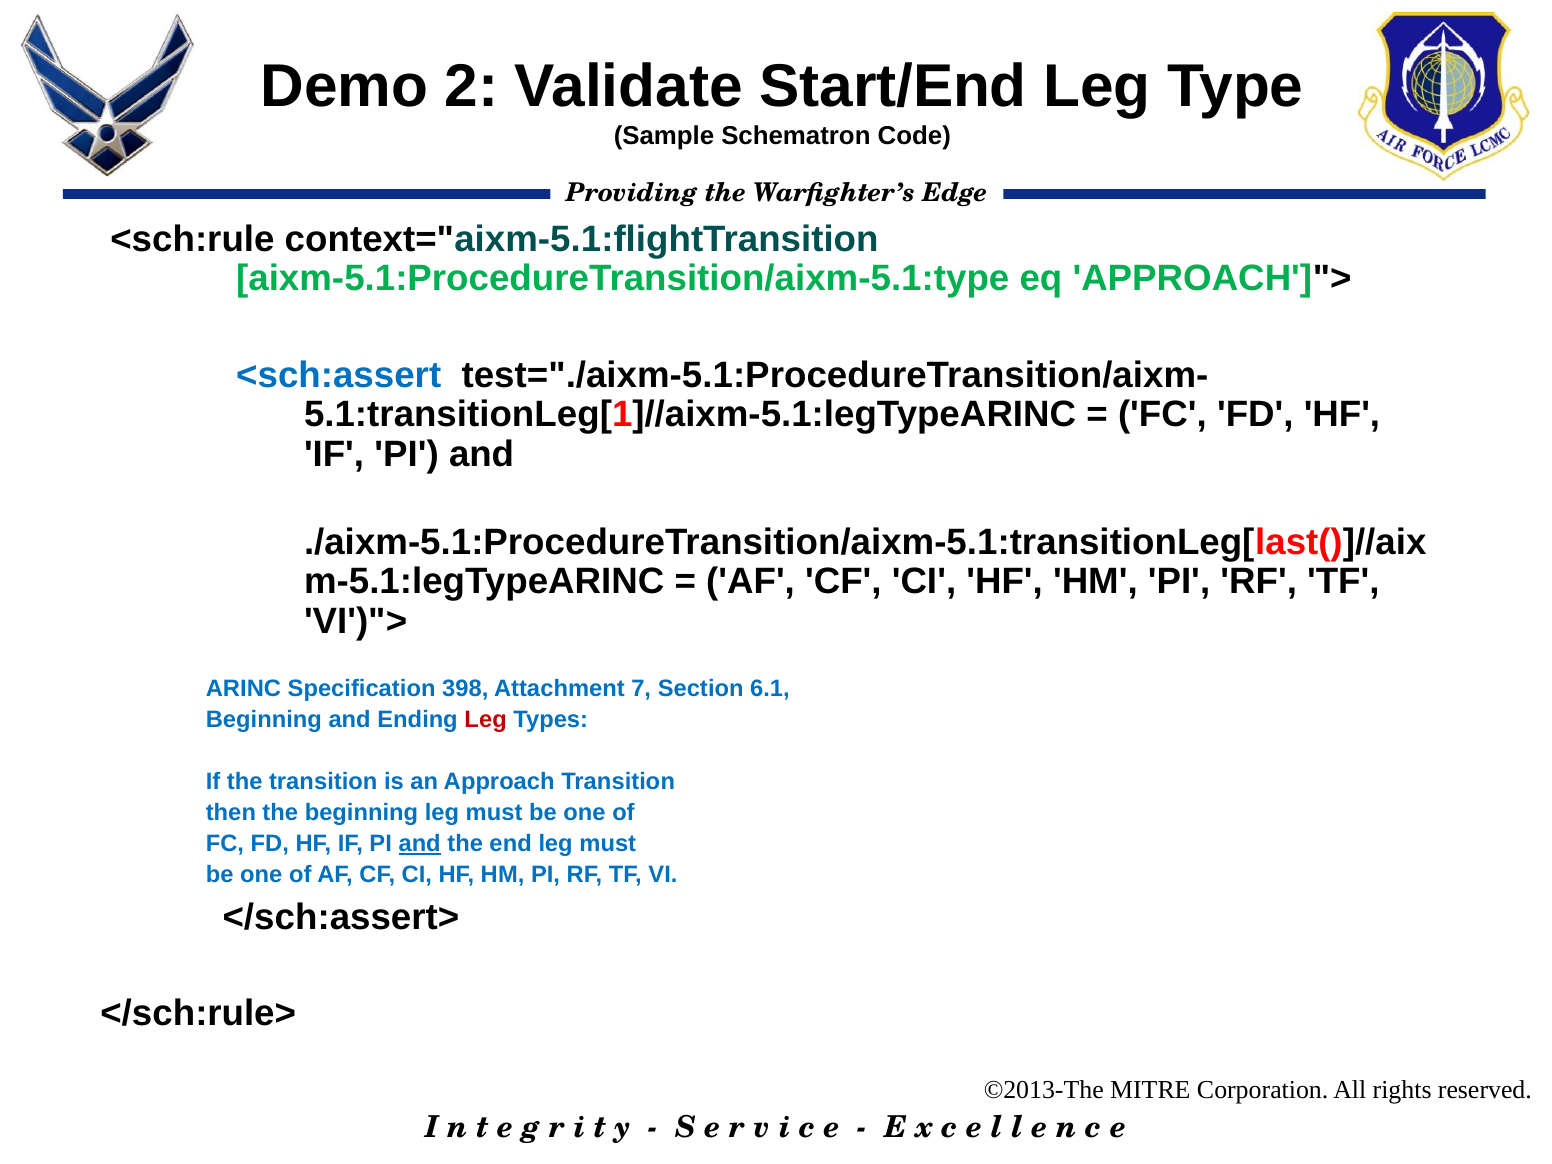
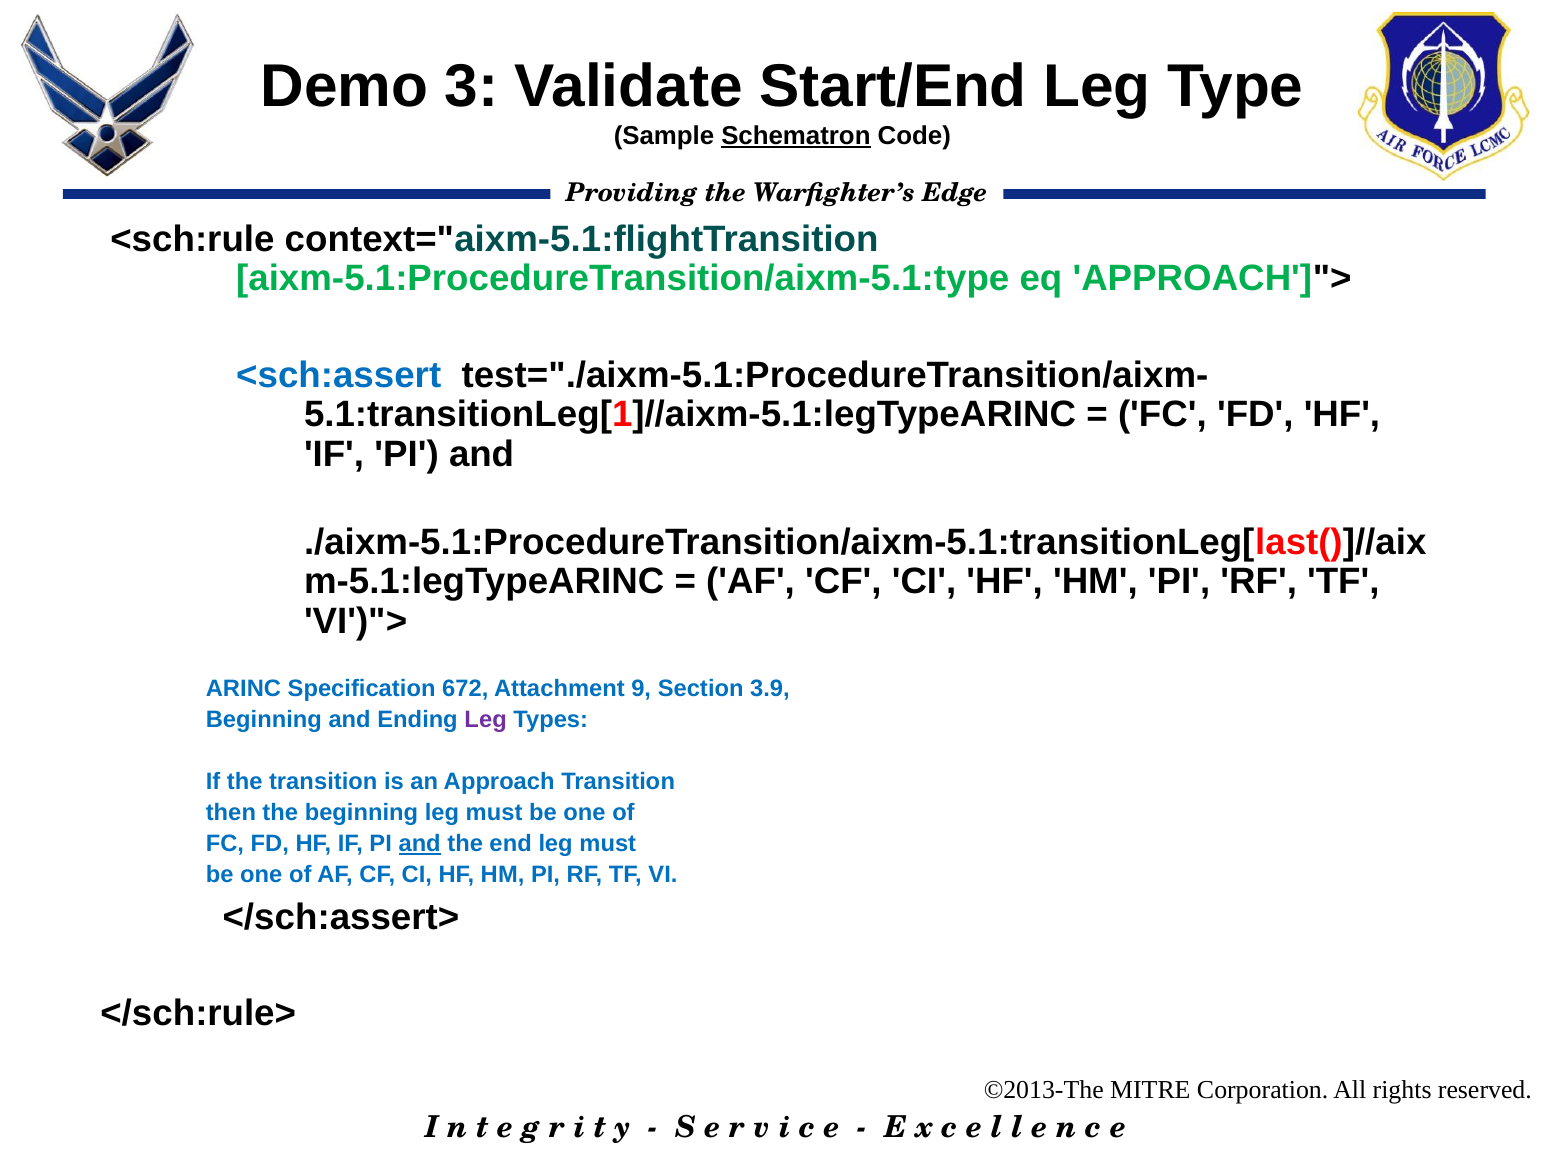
2: 2 -> 3
Schematron underline: none -> present
398: 398 -> 672
7: 7 -> 9
6.1: 6.1 -> 3.9
Leg at (486, 720) colour: red -> purple
